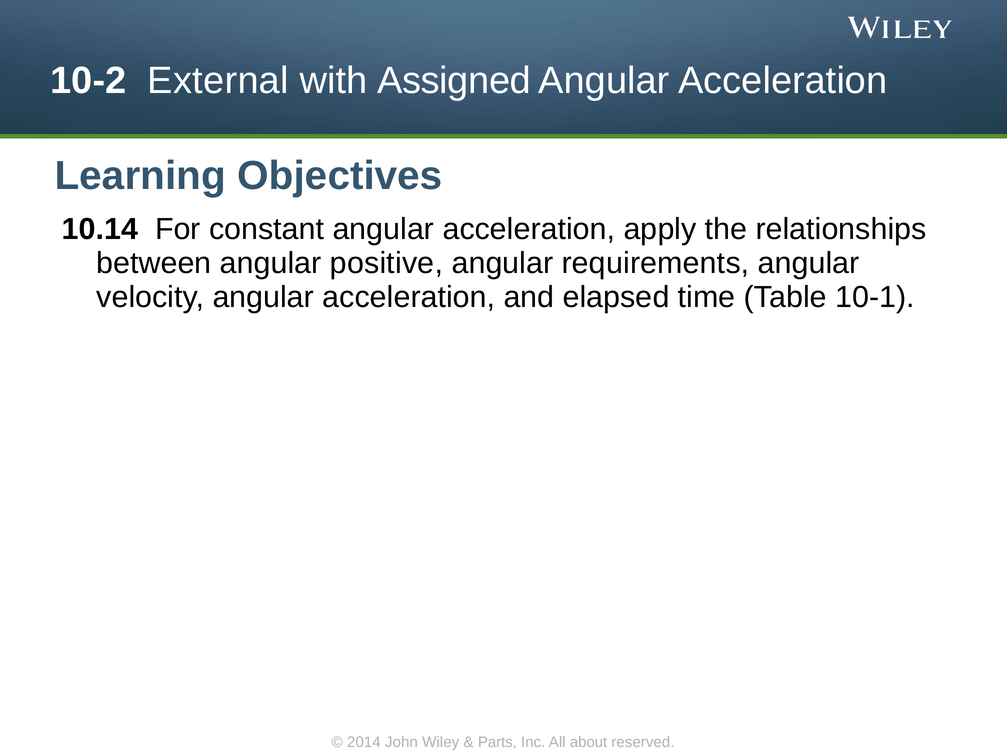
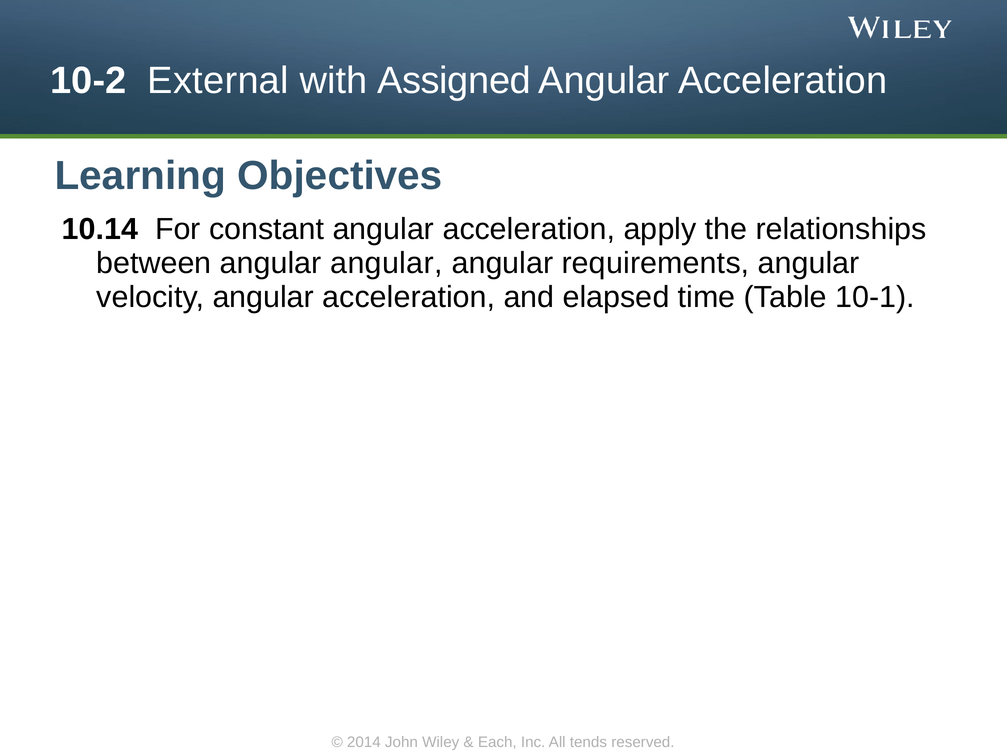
between angular positive: positive -> angular
Parts: Parts -> Each
about: about -> tends
